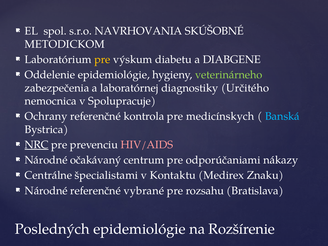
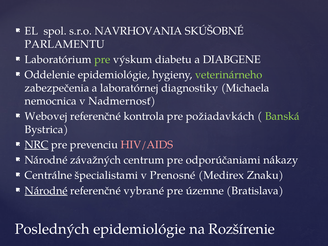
METODICKOM: METODICKOM -> PARLAMENTU
pre at (102, 59) colour: yellow -> light green
Určitého: Určitého -> Michaela
Spolupracuje: Spolupracuje -> Nadmernosť
Ochrany: Ochrany -> Webovej
medicínskych: medicínskych -> požiadavkách
Banská colour: light blue -> light green
očakávaný: očakávaný -> závažných
Kontaktu: Kontaktu -> Prenosné
Národné at (46, 191) underline: none -> present
rozsahu: rozsahu -> územne
